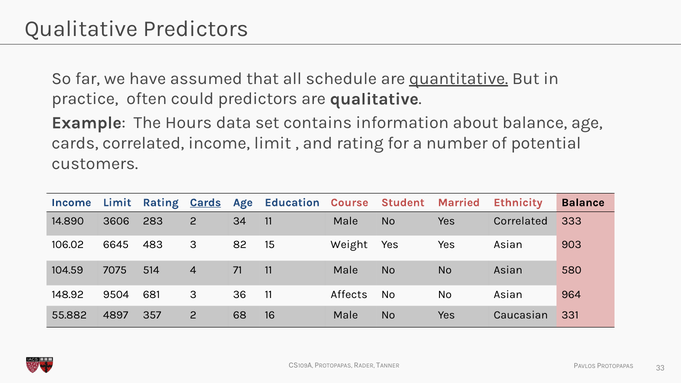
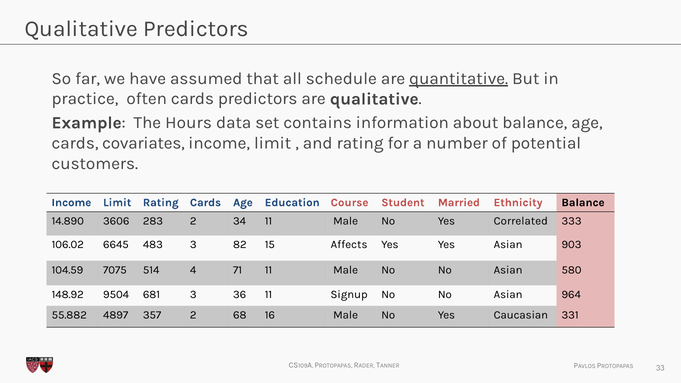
often could: could -> cards
cards correlated: correlated -> covariates
Cards at (205, 202) underline: present -> none
Weight: Weight -> Affects
Affects: Affects -> Signup
